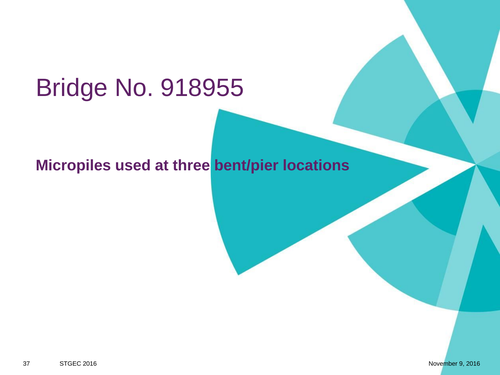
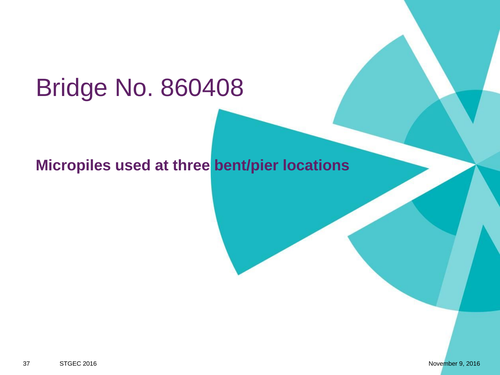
918955: 918955 -> 860408
